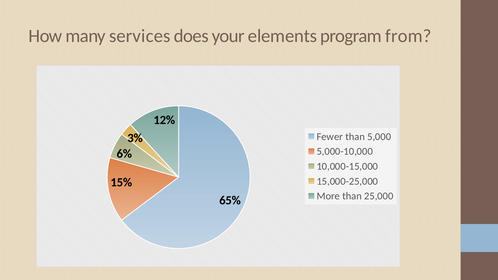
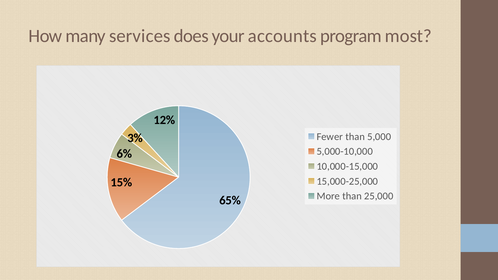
elements: elements -> accounts
from: from -> most
